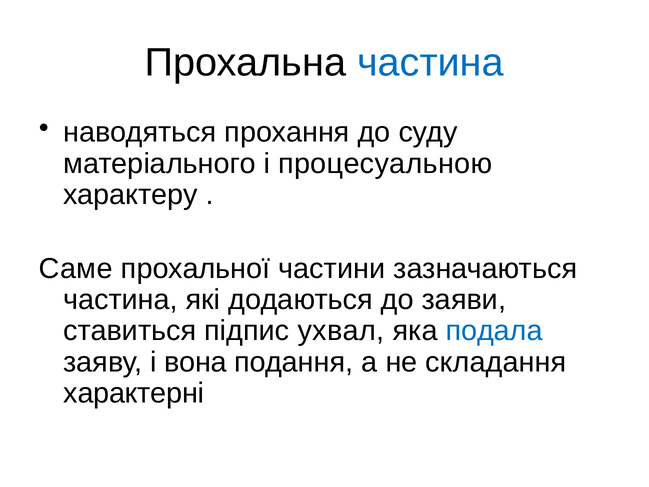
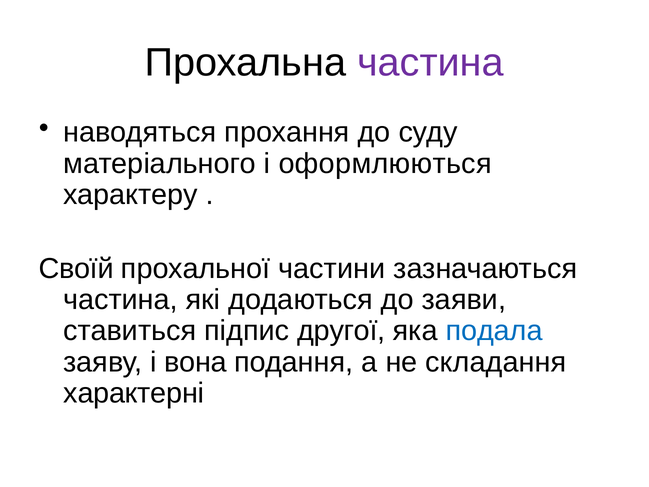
частина at (430, 63) colour: blue -> purple
процесуальною: процесуальною -> оформлюються
Саме: Саме -> Своїй
ухвал: ухвал -> другої
